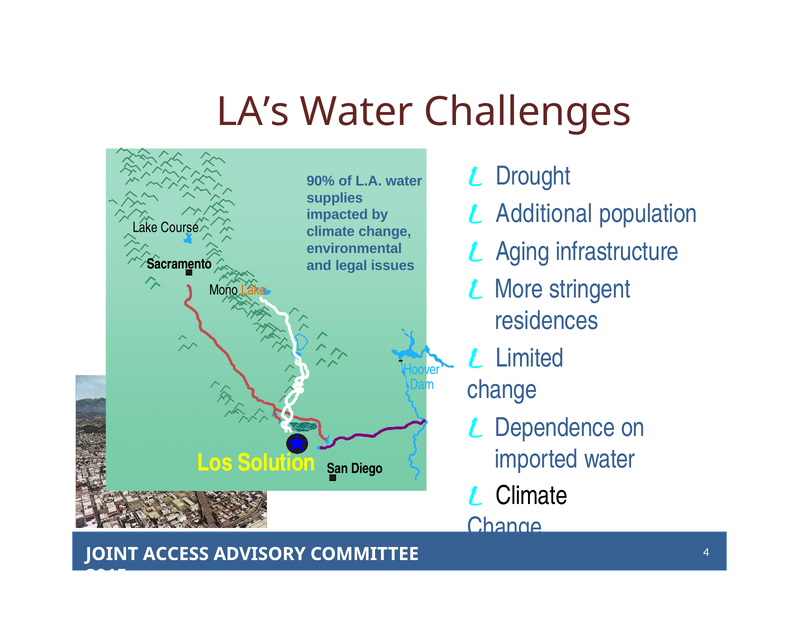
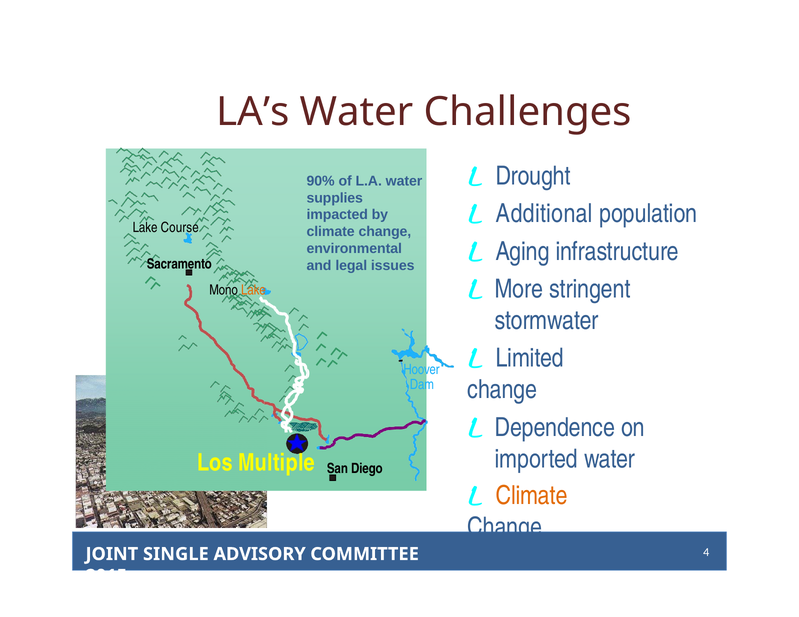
residences: residences -> stormwater
Solution: Solution -> Multiple
Climate at (532, 496) colour: black -> orange
ACCESS: ACCESS -> SINGLE
